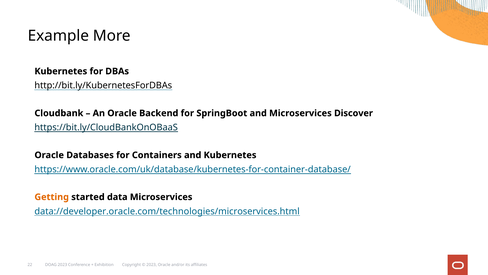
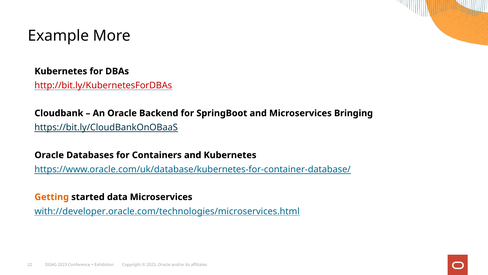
http://bit.ly/KubernetesForDBAs colour: black -> red
Discover: Discover -> Bringing
data://developer.oracle.com/technologies/microservices.html: data://developer.oracle.com/technologies/microservices.html -> with://developer.oracle.com/technologies/microservices.html
